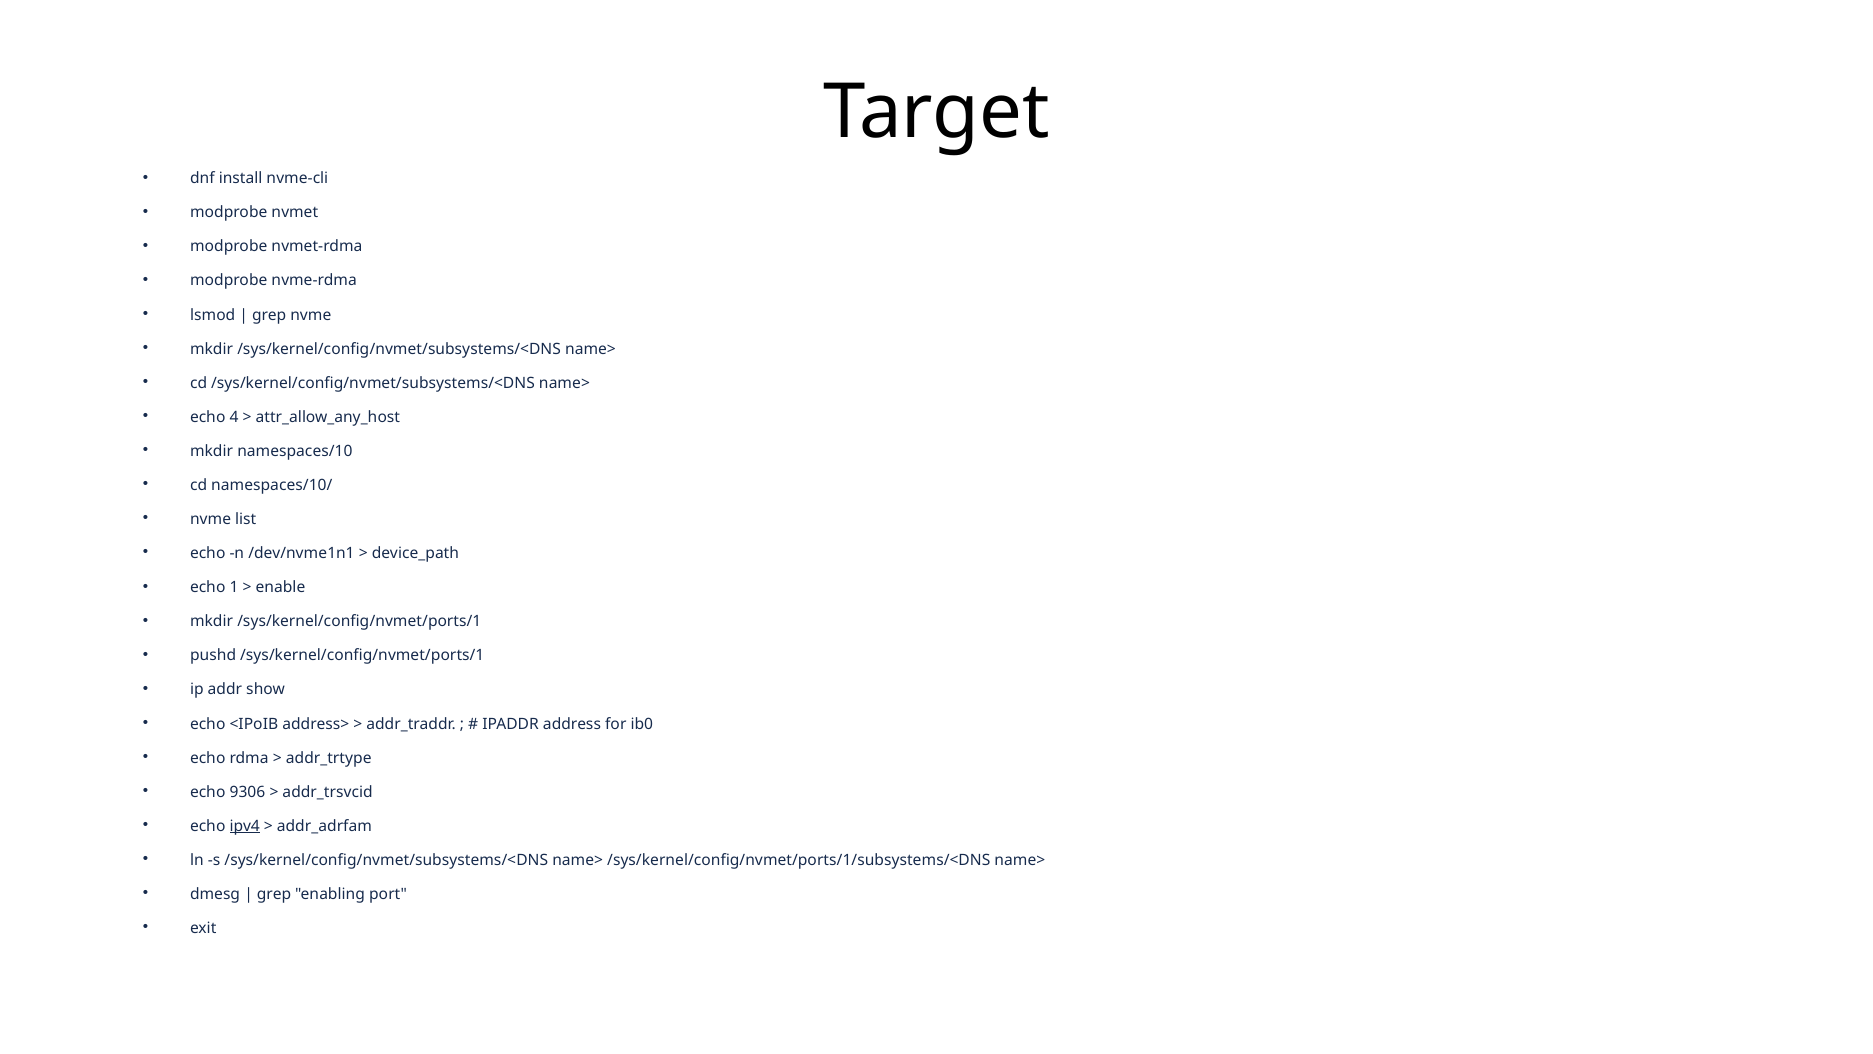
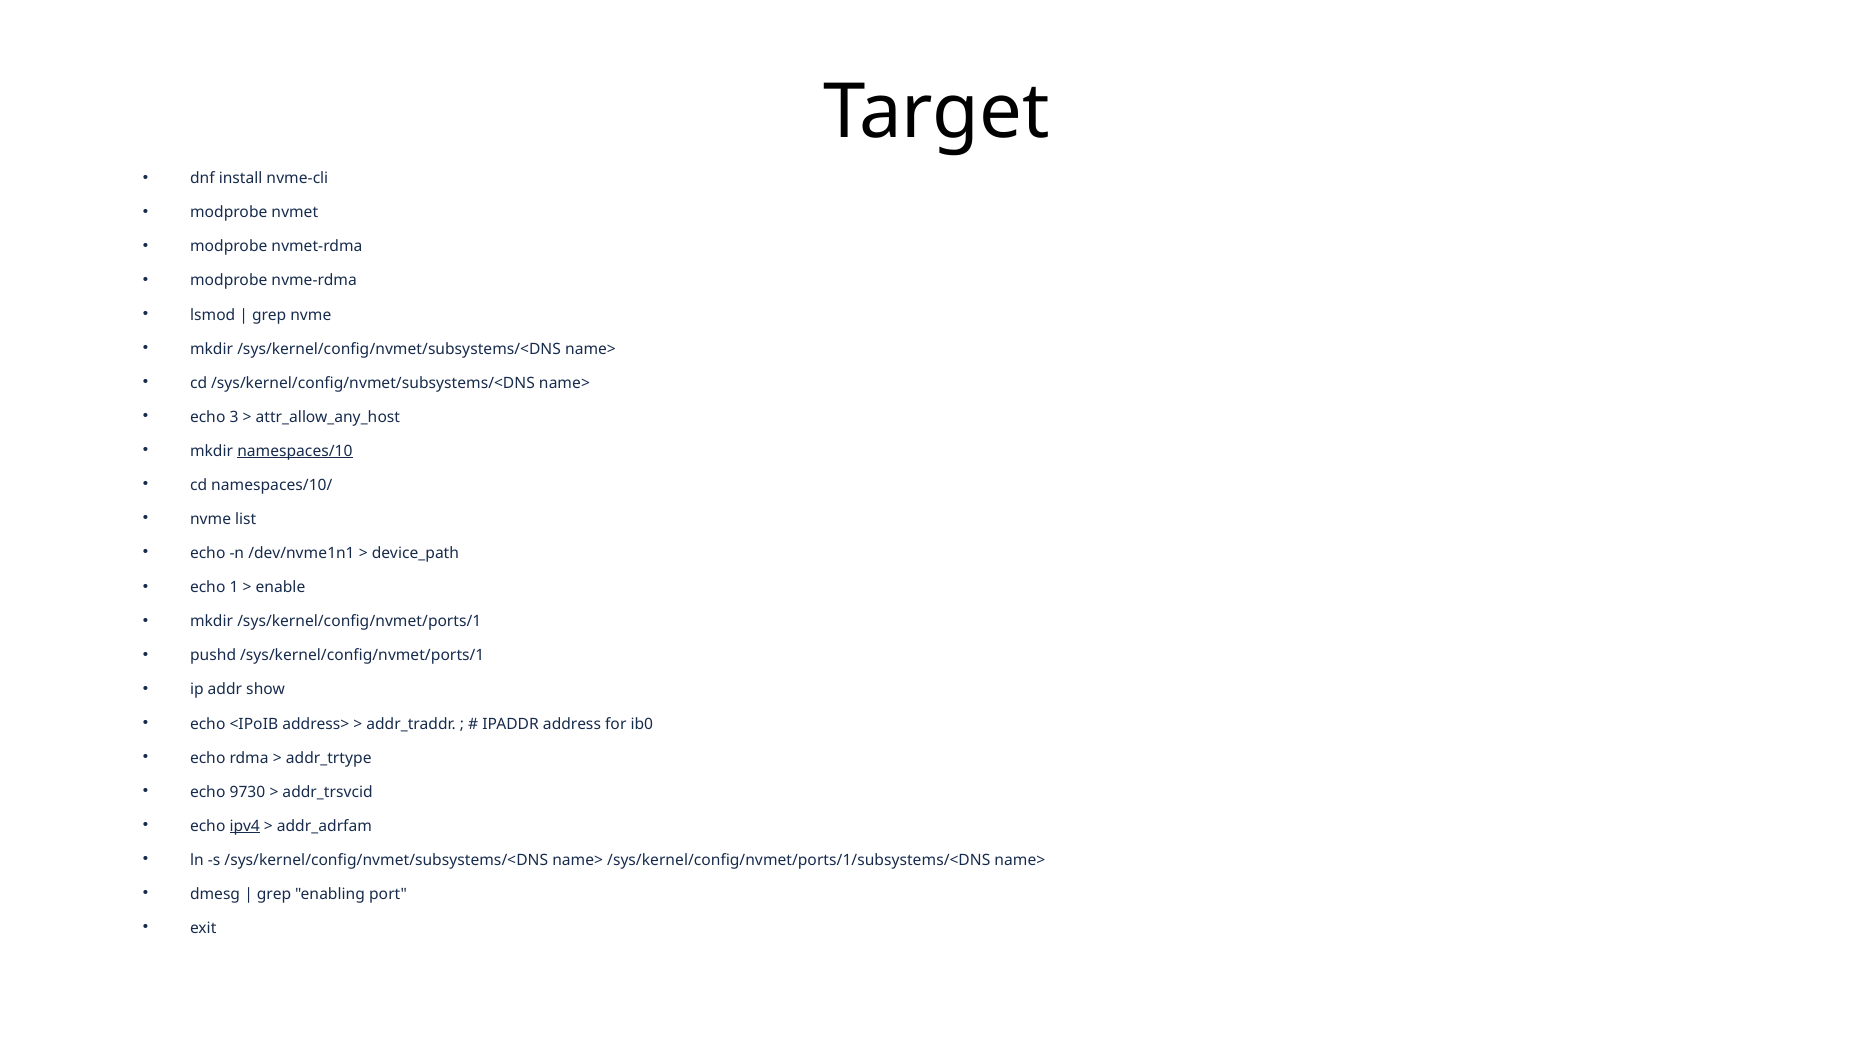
4: 4 -> 3
namespaces/10 underline: none -> present
9306: 9306 -> 9730
